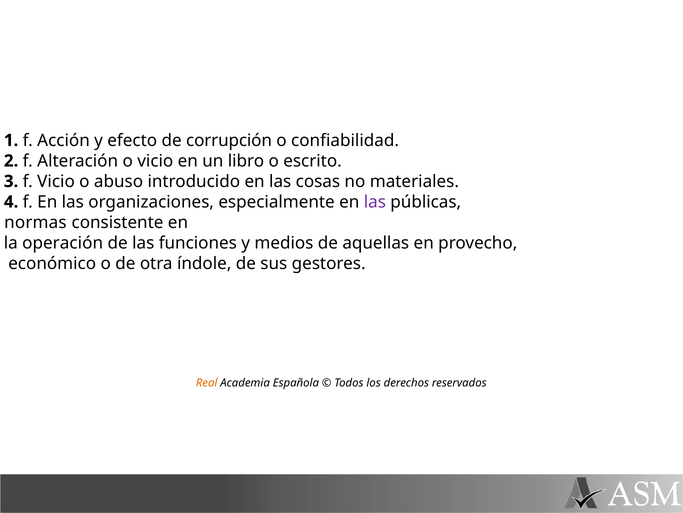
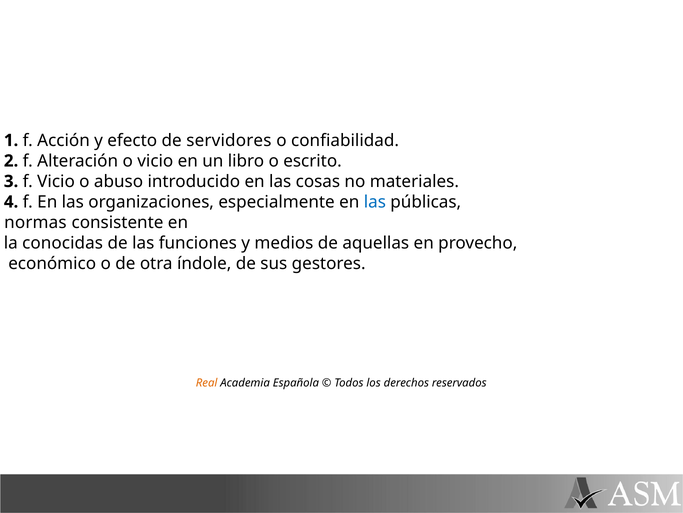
corrupción: corrupción -> servidores
las at (375, 202) colour: purple -> blue
operación: operación -> conocidas
